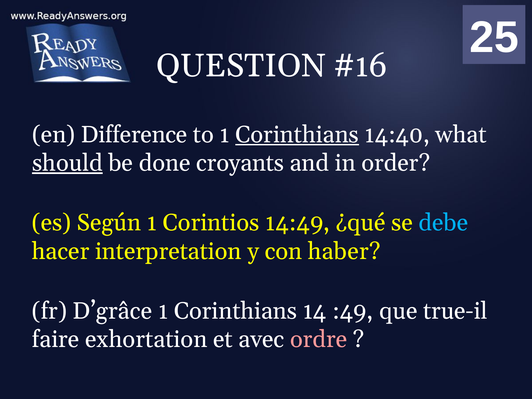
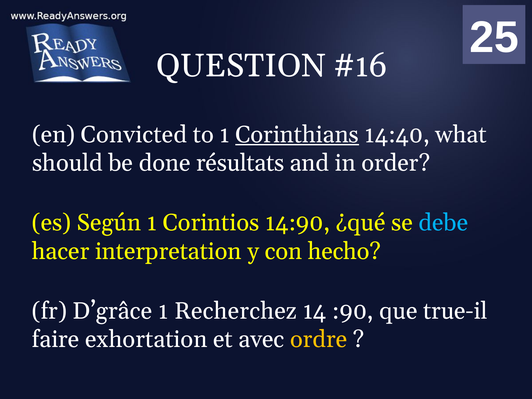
Difference: Difference -> Convicted
should underline: present -> none
croyants: croyants -> résultats
14:49: 14:49 -> 14:90
haber: haber -> hecho
Corinthians at (236, 311): Corinthians -> Recherchez
:49: :49 -> :90
ordre colour: pink -> yellow
